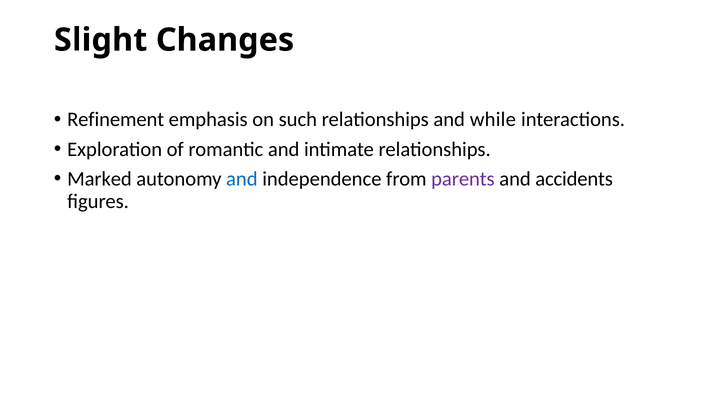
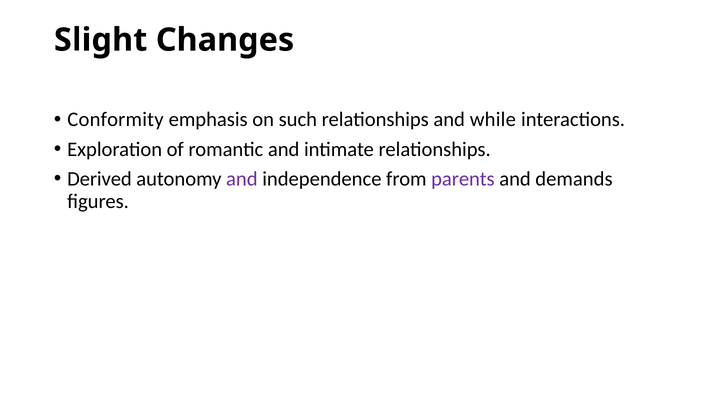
Refinement: Refinement -> Conformity
Marked: Marked -> Derived
and at (242, 179) colour: blue -> purple
accidents: accidents -> demands
